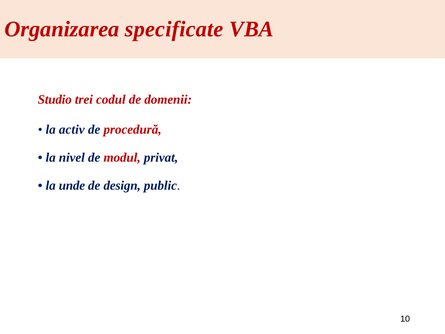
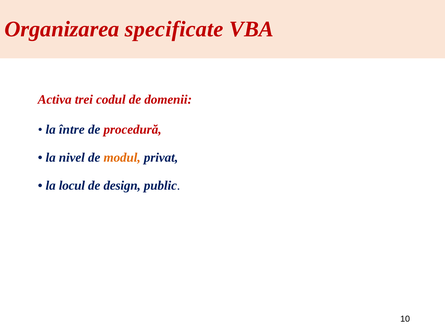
Studio: Studio -> Activa
activ: activ -> între
modul colour: red -> orange
unde: unde -> locul
